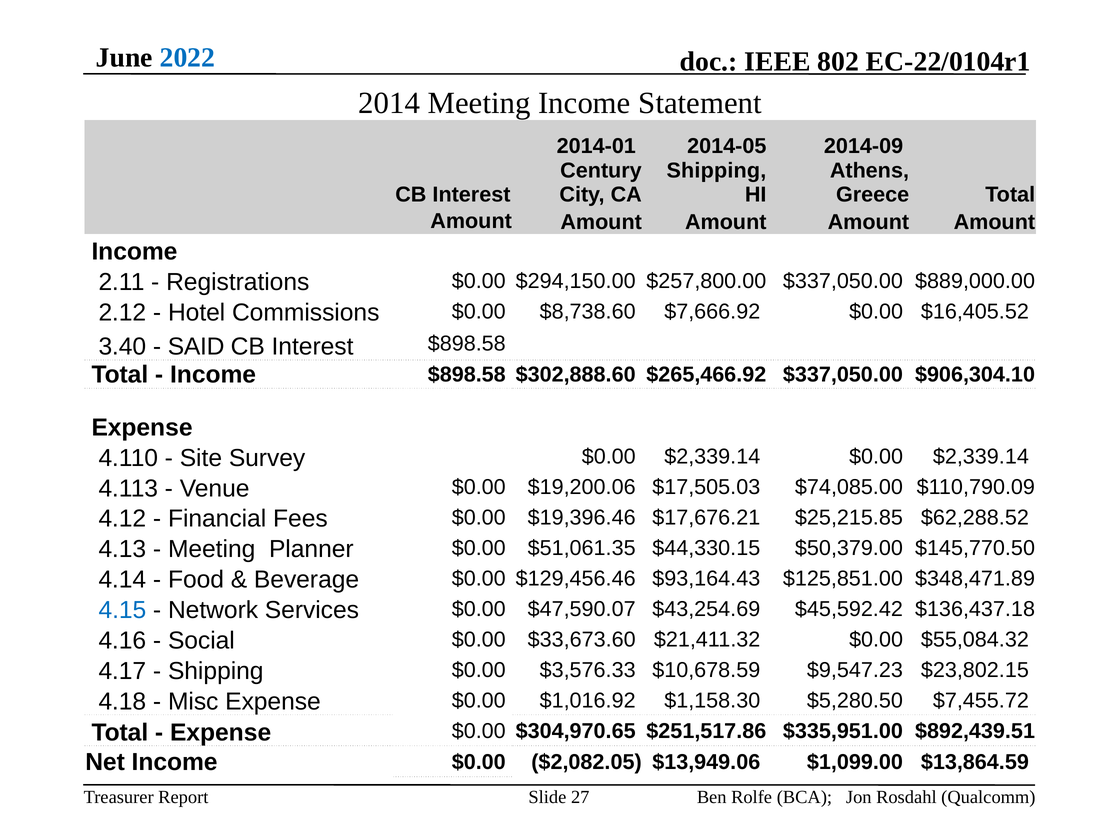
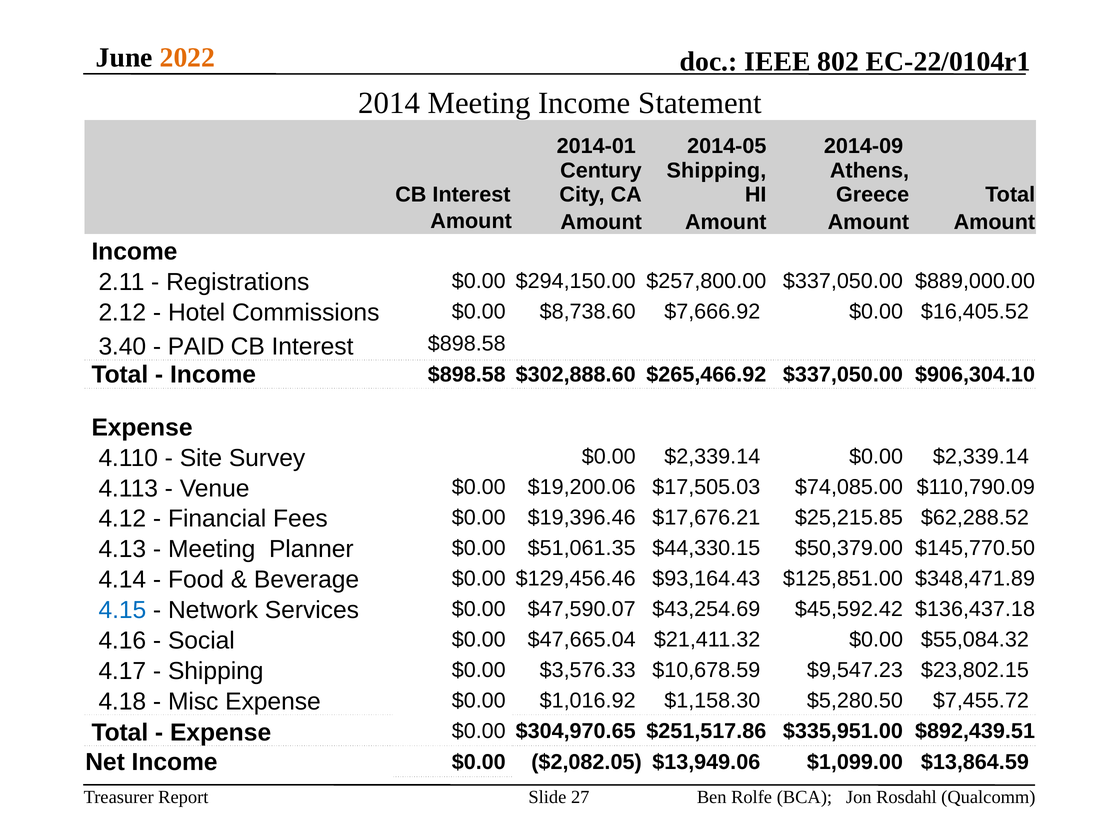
2022 colour: blue -> orange
SAID: SAID -> PAID
$33,673.60: $33,673.60 -> $47,665.04
